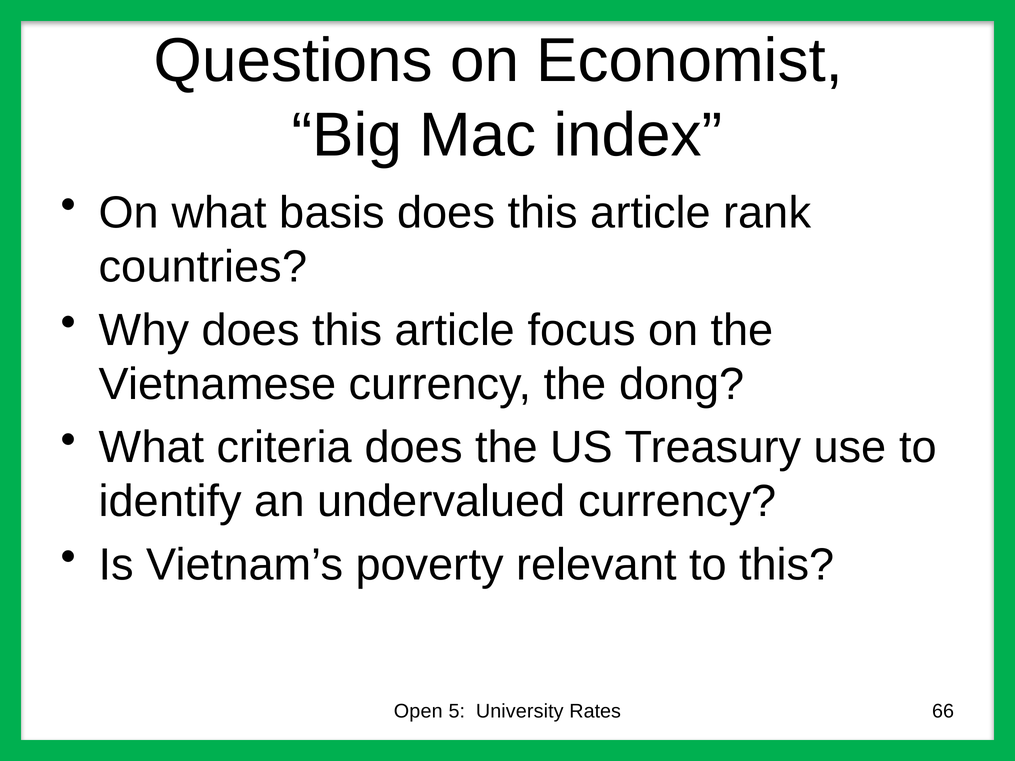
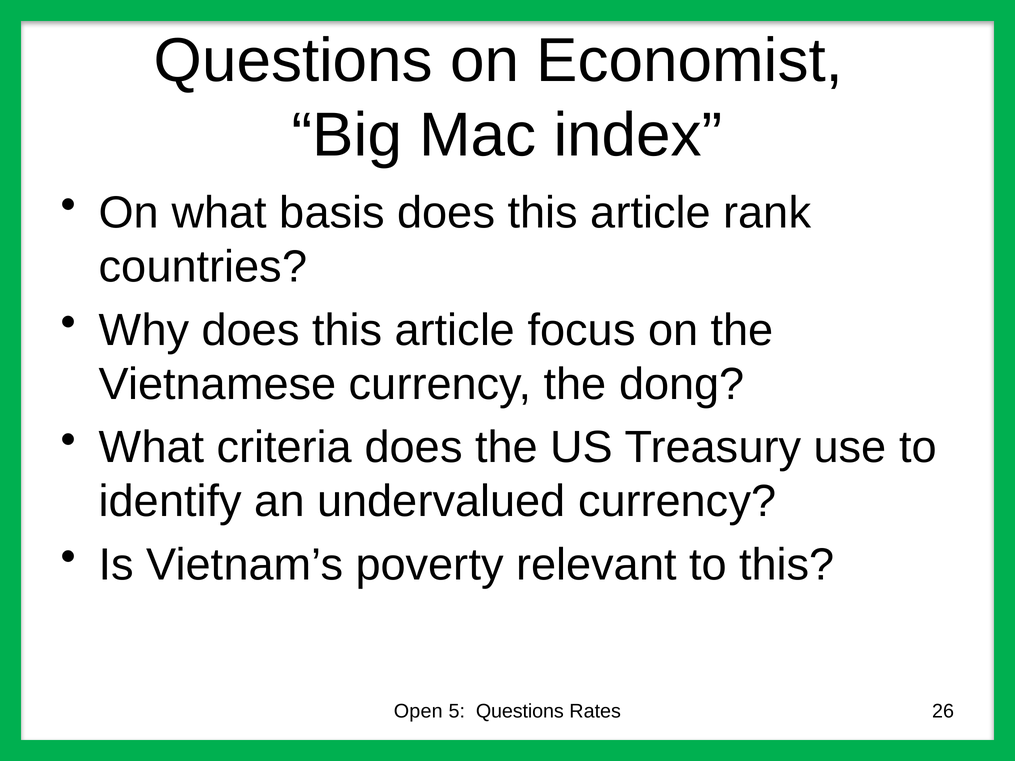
5 University: University -> Questions
66: 66 -> 26
